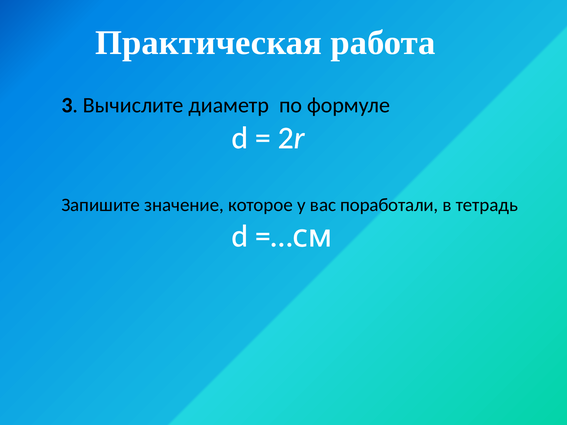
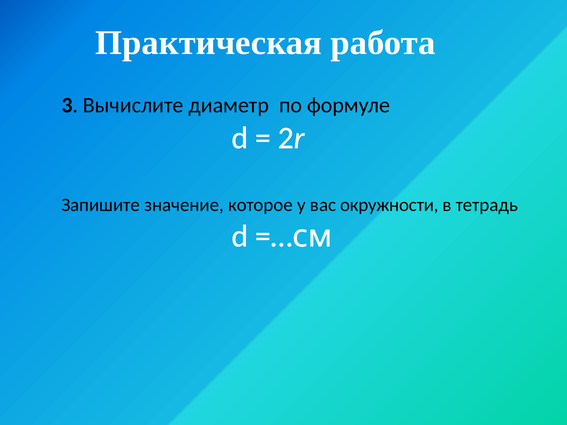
поработали: поработали -> окружности
